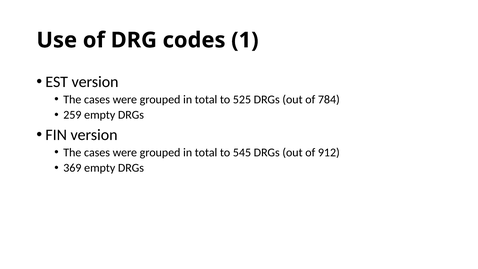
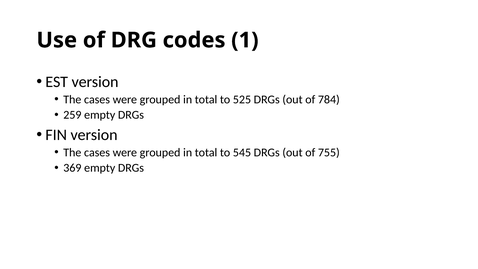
912: 912 -> 755
